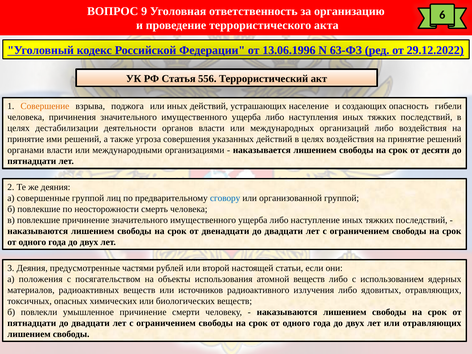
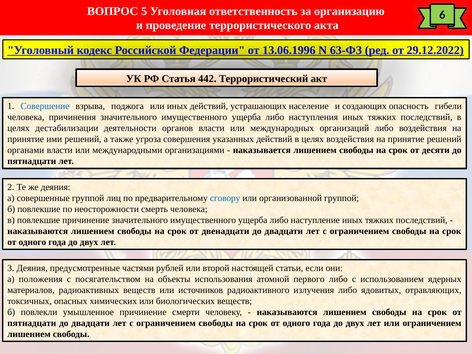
9: 9 -> 5
556: 556 -> 442
Совершение colour: orange -> blue
атомной веществ: веществ -> первого
или отравляющих: отравляющих -> ограничением
